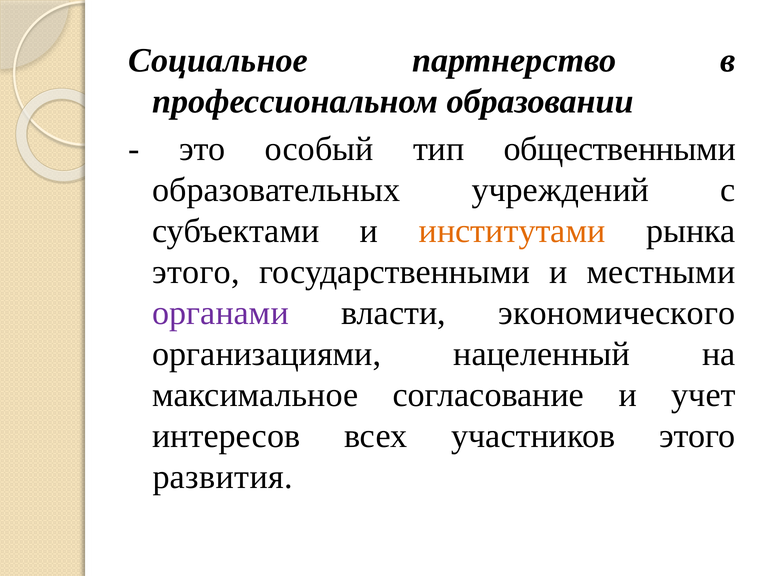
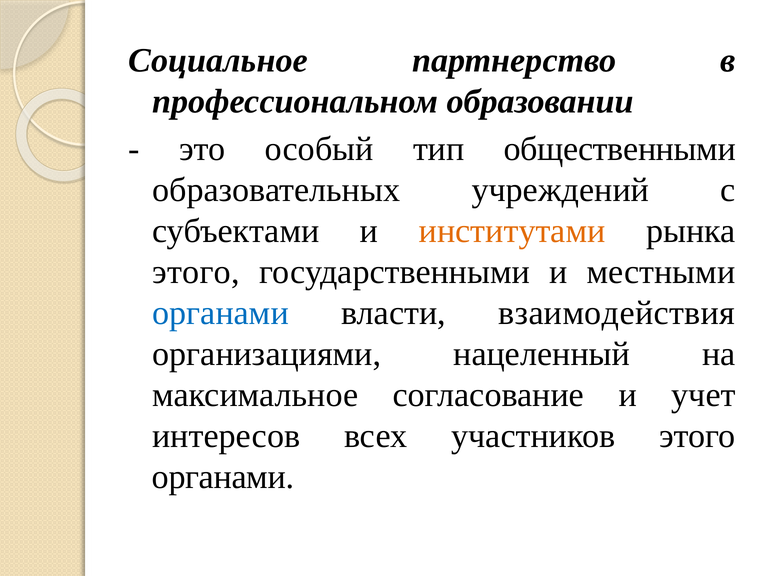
органами at (221, 313) colour: purple -> blue
экономического: экономического -> взаимодействия
развития at (223, 477): развития -> органами
